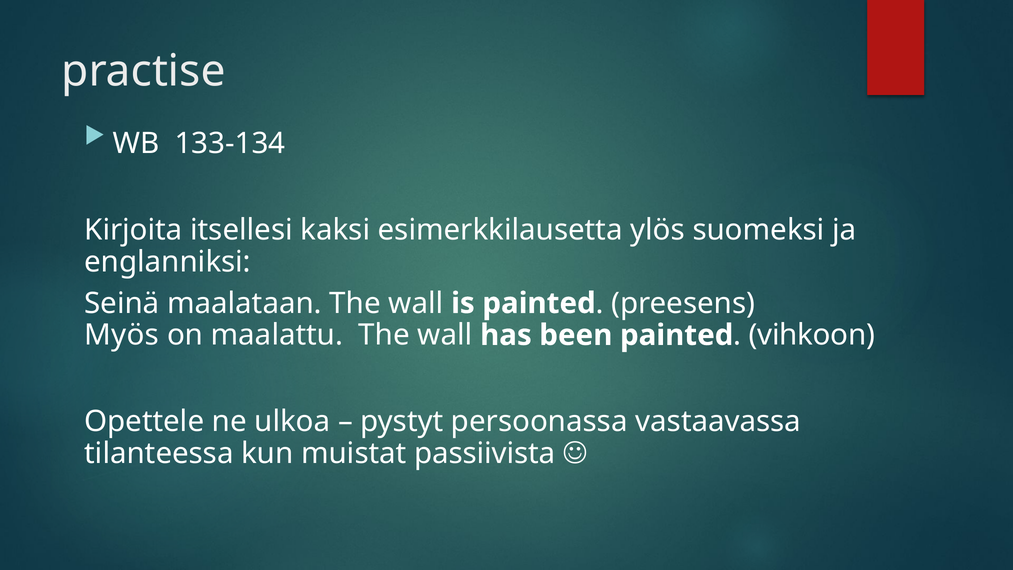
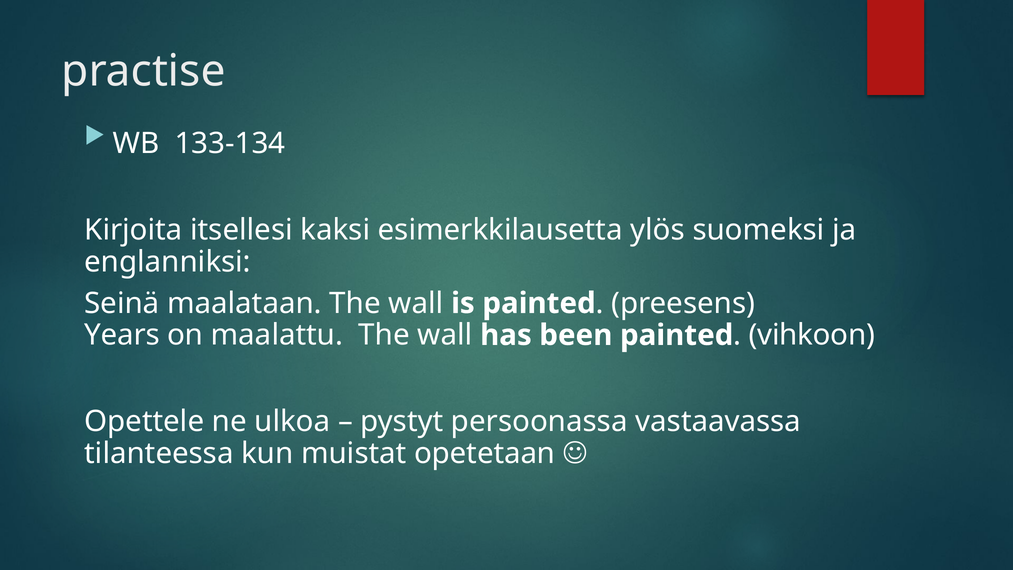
Myös: Myös -> Years
passiivista: passiivista -> opetetaan
